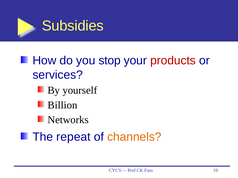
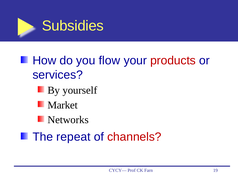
stop: stop -> flow
Billion: Billion -> Market
channels colour: orange -> red
